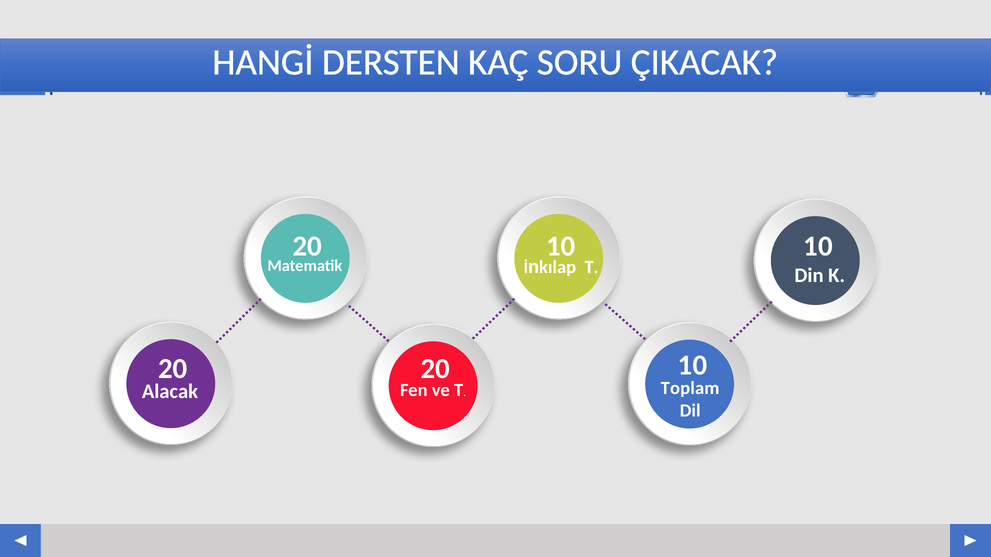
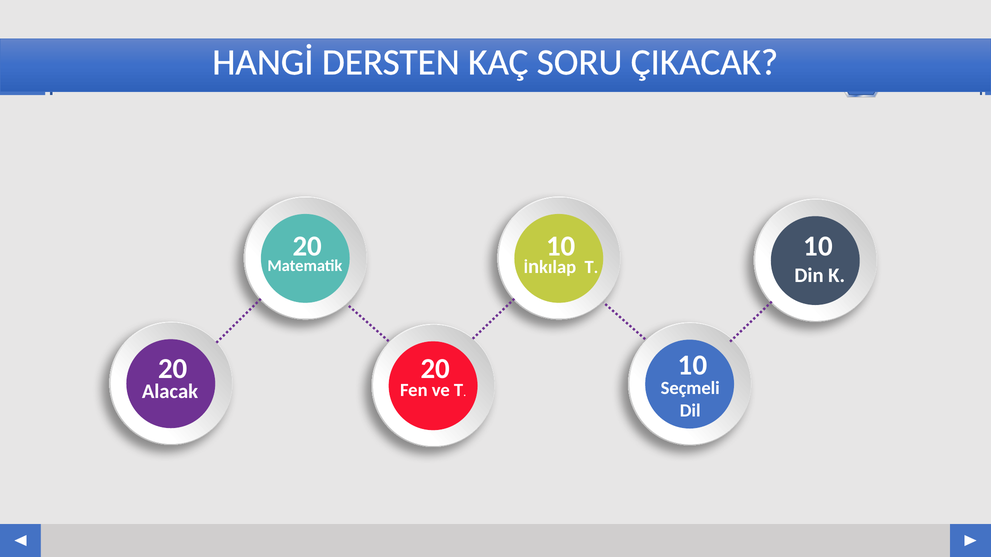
Toplam: Toplam -> Seçmeli
